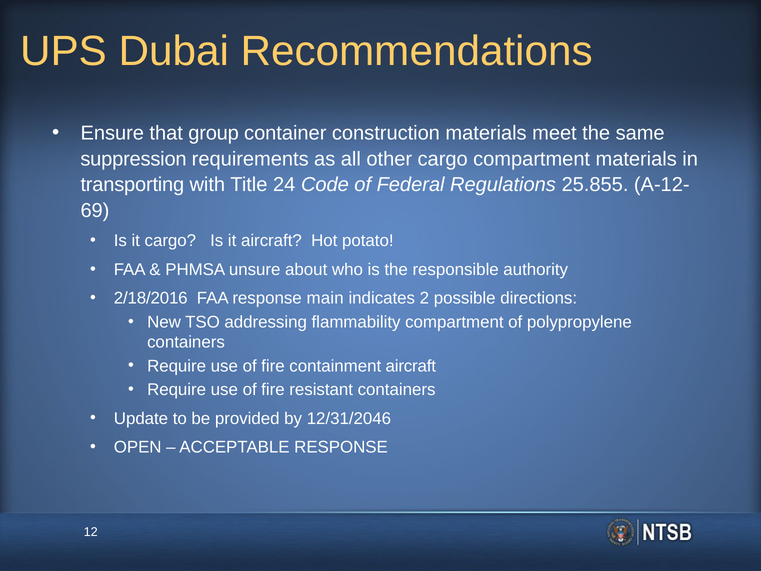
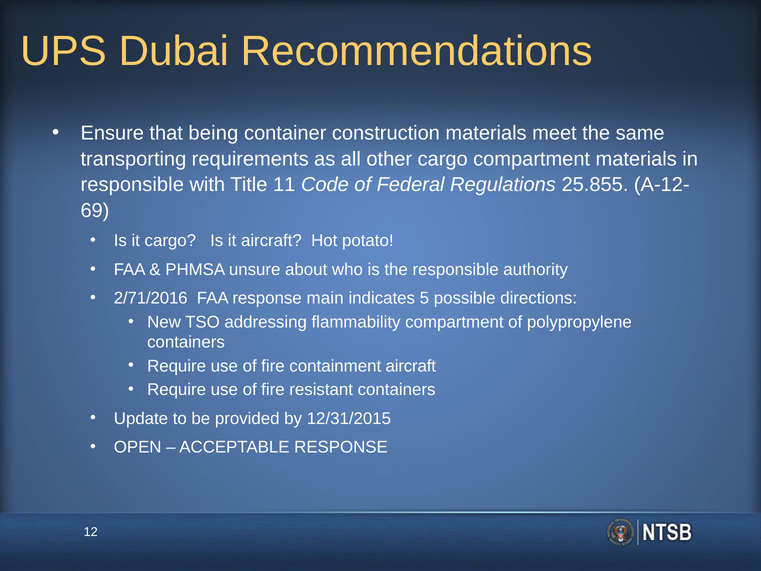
group: group -> being
suppression: suppression -> transporting
transporting at (132, 185): transporting -> responsible
24: 24 -> 11
2/18/2016: 2/18/2016 -> 2/71/2016
2: 2 -> 5
12/31/2046: 12/31/2046 -> 12/31/2015
